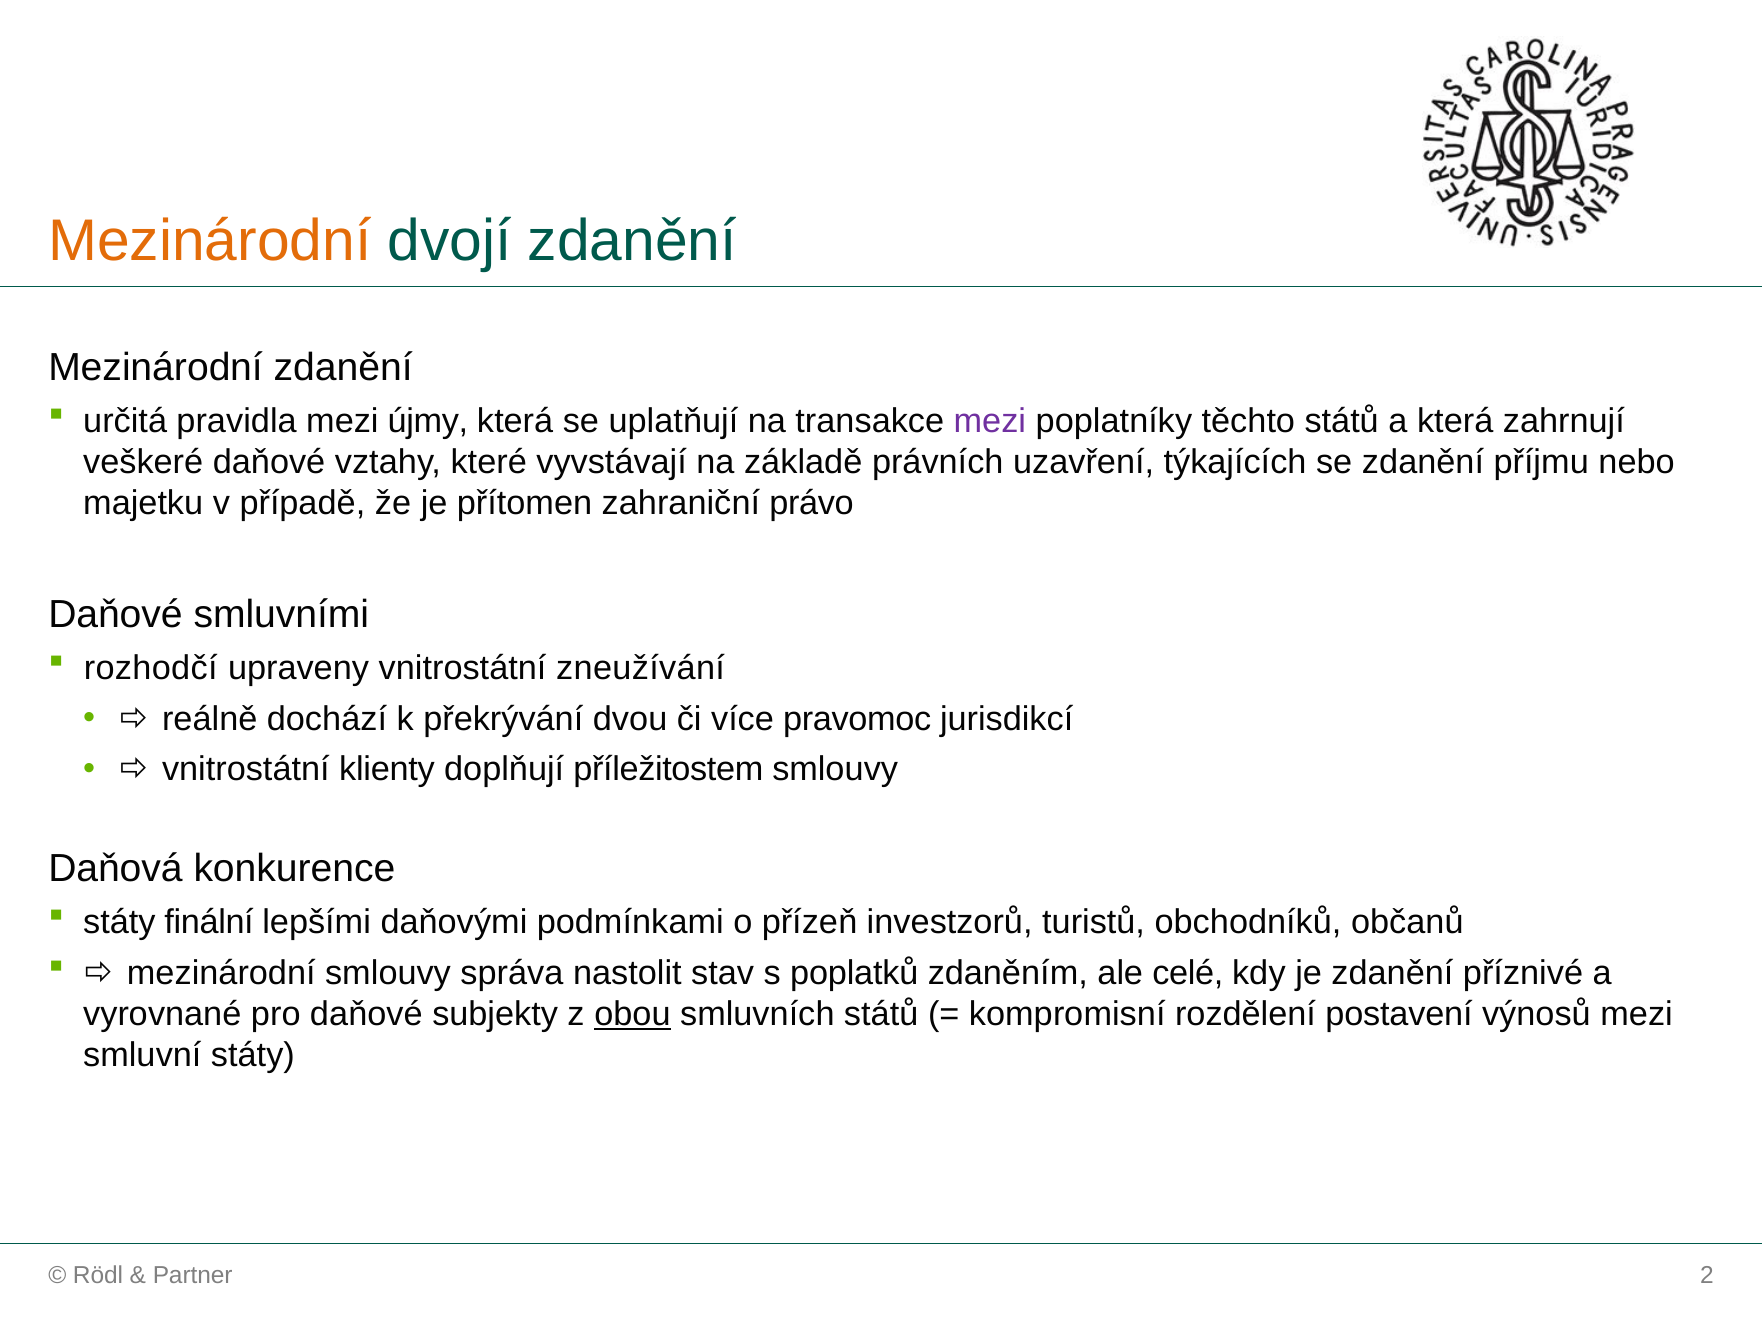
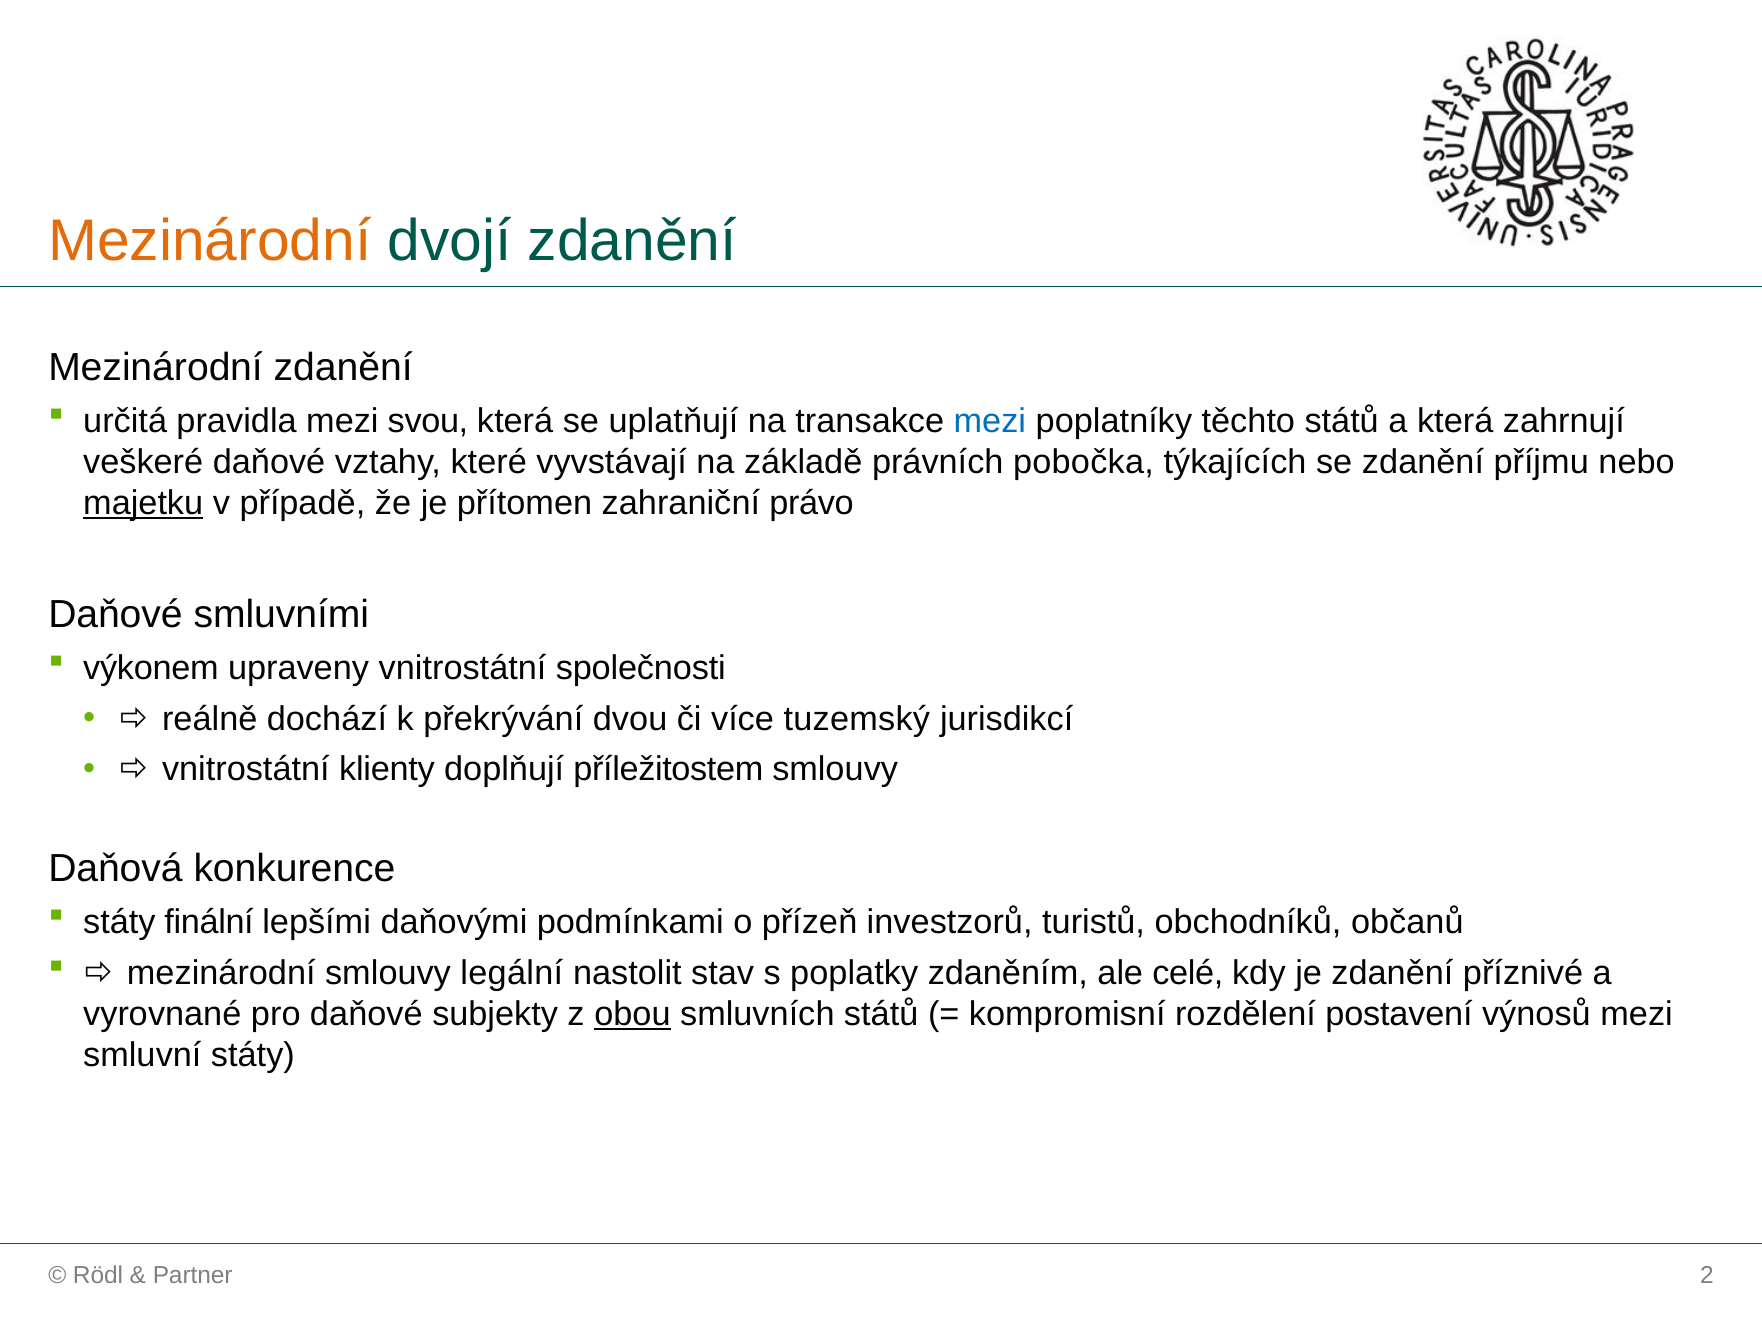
újmy: újmy -> svou
mezi at (990, 421) colour: purple -> blue
uzavření: uzavření -> pobočka
majetku underline: none -> present
rozhodčí: rozhodčí -> výkonem
zneužívání: zneužívání -> společnosti
pravomoc: pravomoc -> tuzemský
správa: správa -> legální
poplatků: poplatků -> poplatky
